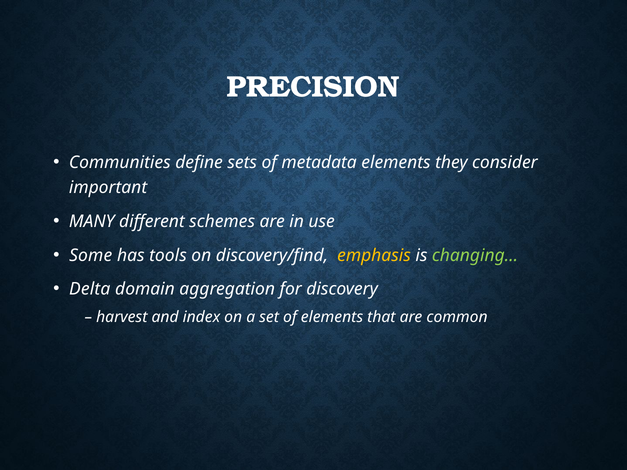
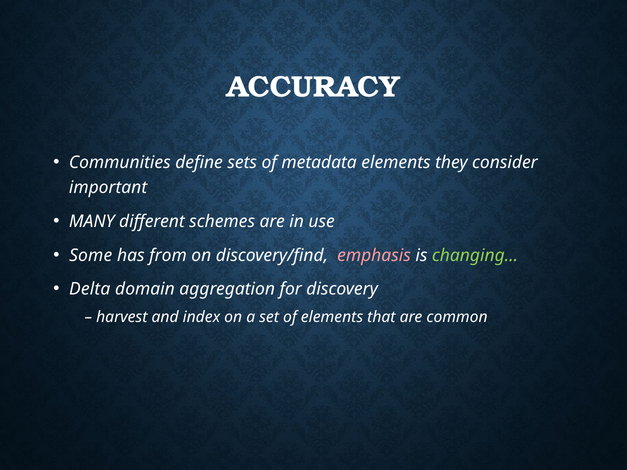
PRECISION: PRECISION -> ACCURACY
tools: tools -> from
emphasis colour: yellow -> pink
